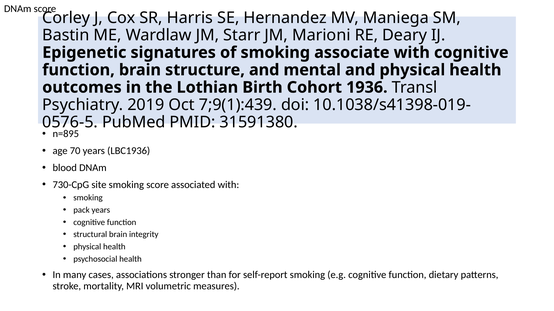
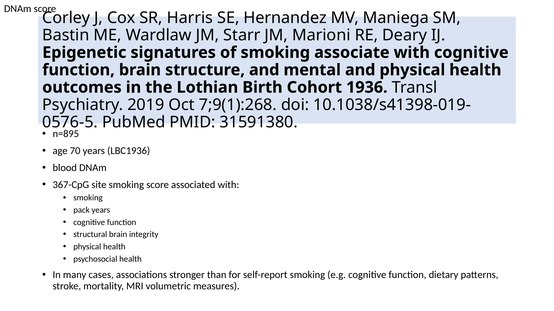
7;9(1):439: 7;9(1):439 -> 7;9(1):268
730-CpG: 730-CpG -> 367-CpG
